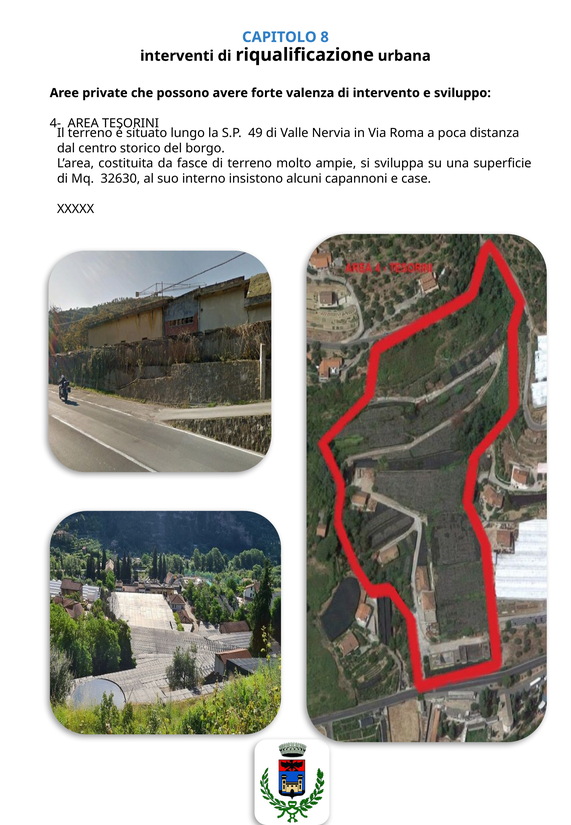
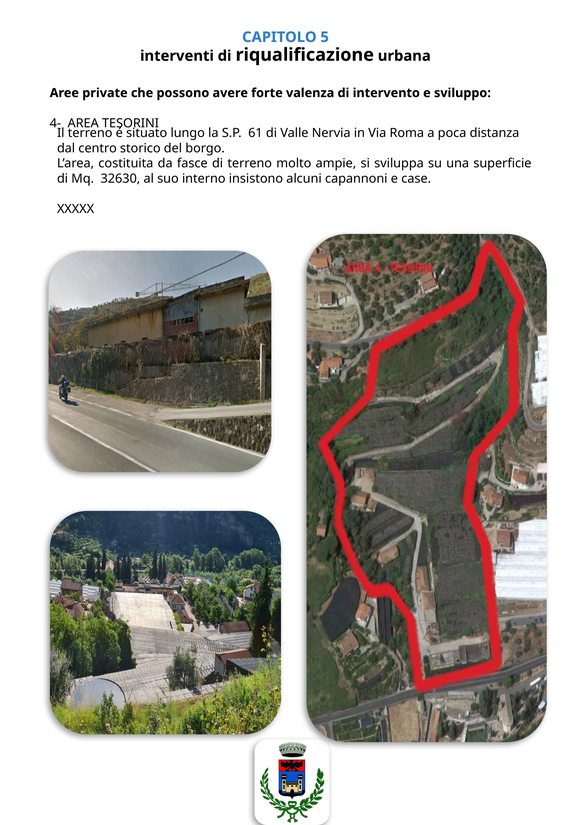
8: 8 -> 5
49: 49 -> 61
